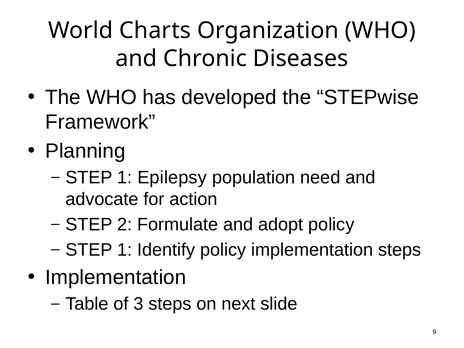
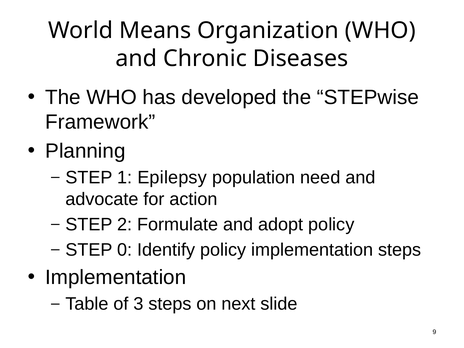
Charts: Charts -> Means
1 at (125, 250): 1 -> 0
